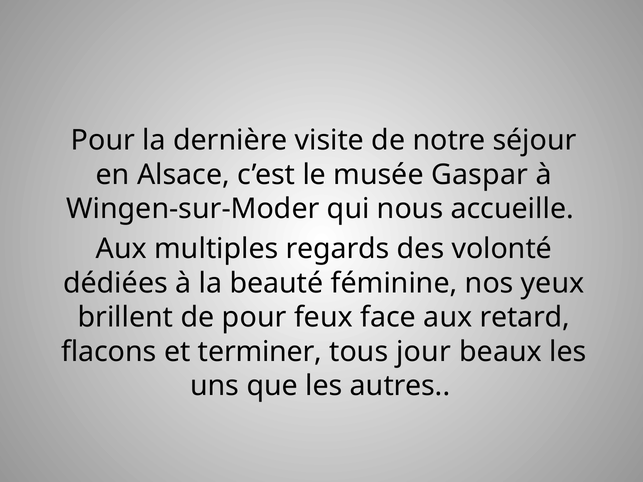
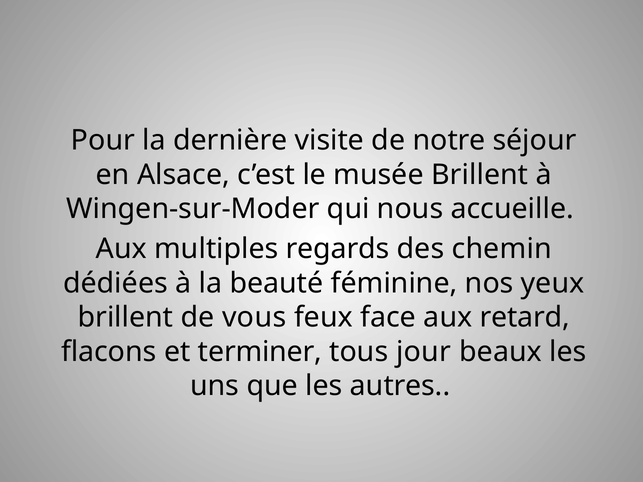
musée Gaspar: Gaspar -> Brillent
volonté: volonté -> chemin
de pour: pour -> vous
